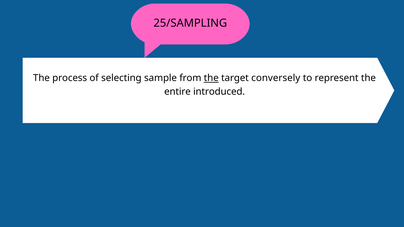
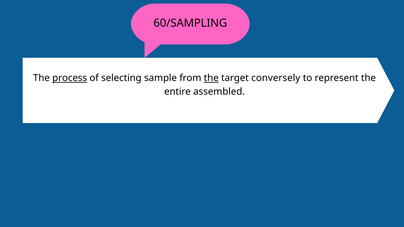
25/SAMPLING: 25/SAMPLING -> 60/SAMPLING
process underline: none -> present
introduced: introduced -> assembled
